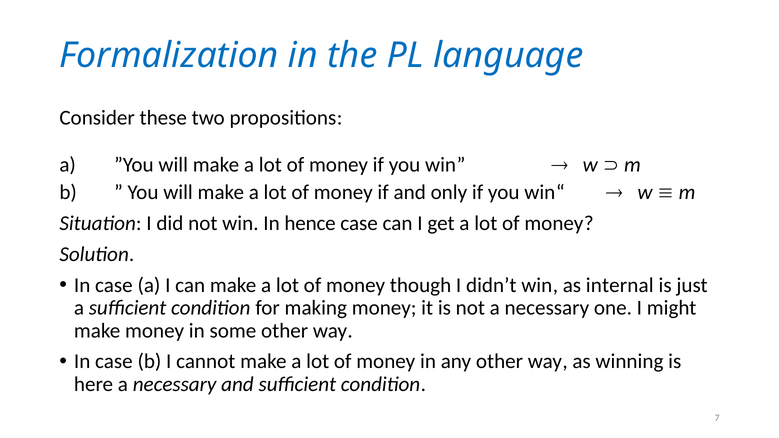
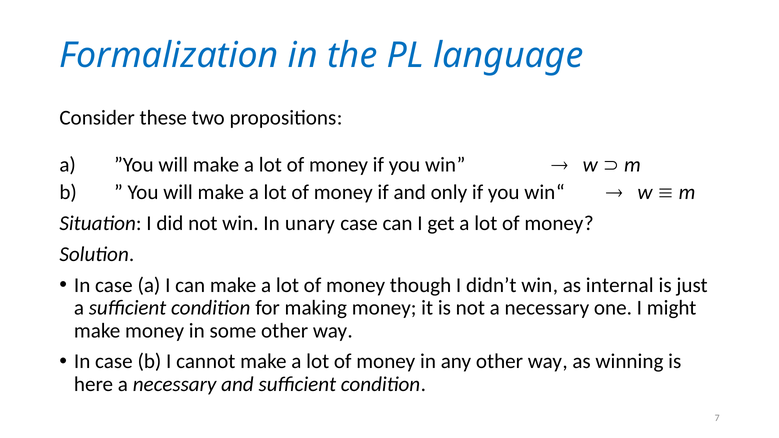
hence: hence -> unary
